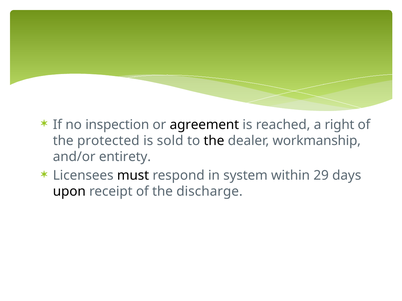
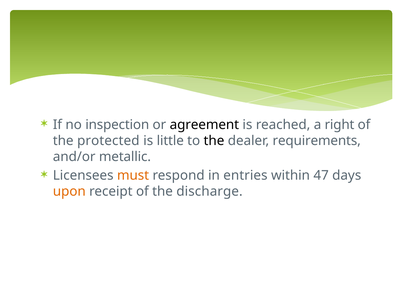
sold: sold -> little
workmanship: workmanship -> requirements
entirety: entirety -> metallic
must colour: black -> orange
system: system -> entries
29: 29 -> 47
upon colour: black -> orange
